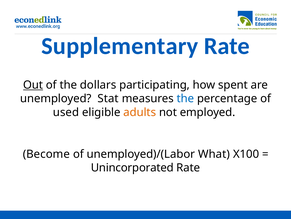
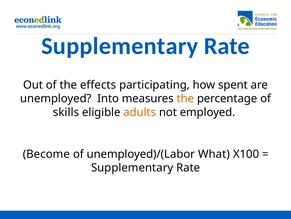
Out underline: present -> none
dollars: dollars -> effects
Stat: Stat -> Into
the at (185, 98) colour: blue -> orange
used: used -> skills
Unincorporated at (132, 167): Unincorporated -> Supplementary
